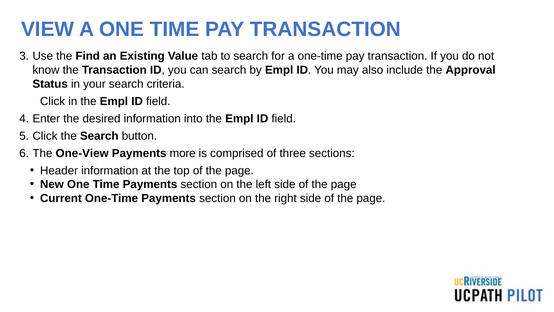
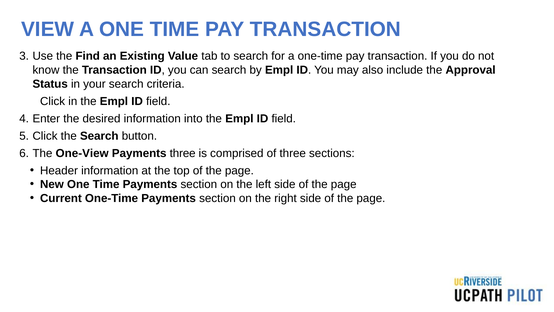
Payments more: more -> three
